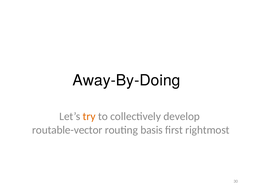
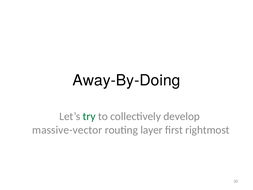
try colour: orange -> green
routable-vector: routable-vector -> massive-vector
basis: basis -> layer
